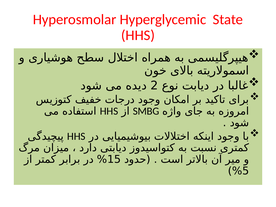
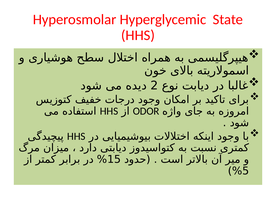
SMBG: SMBG -> ODOR
